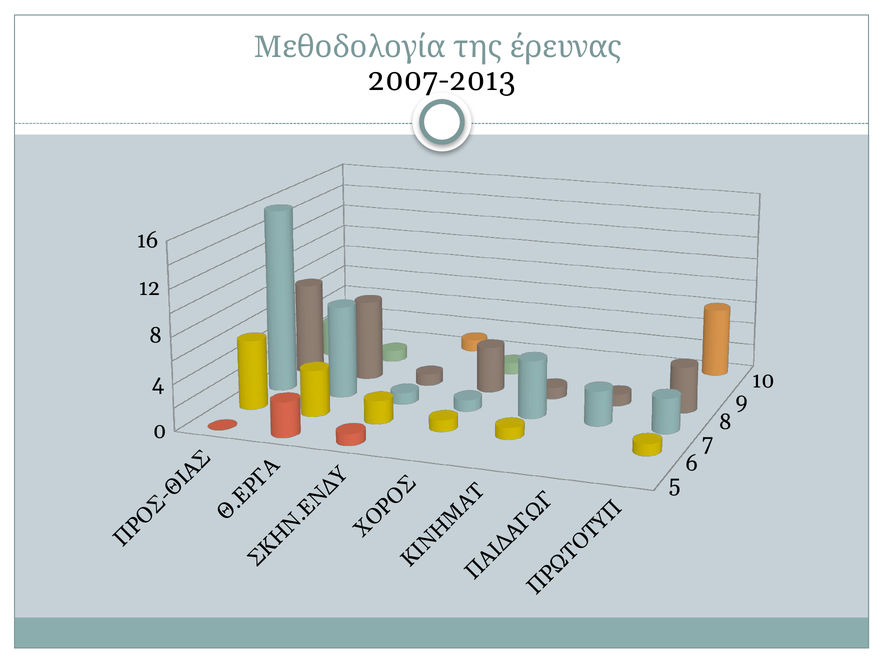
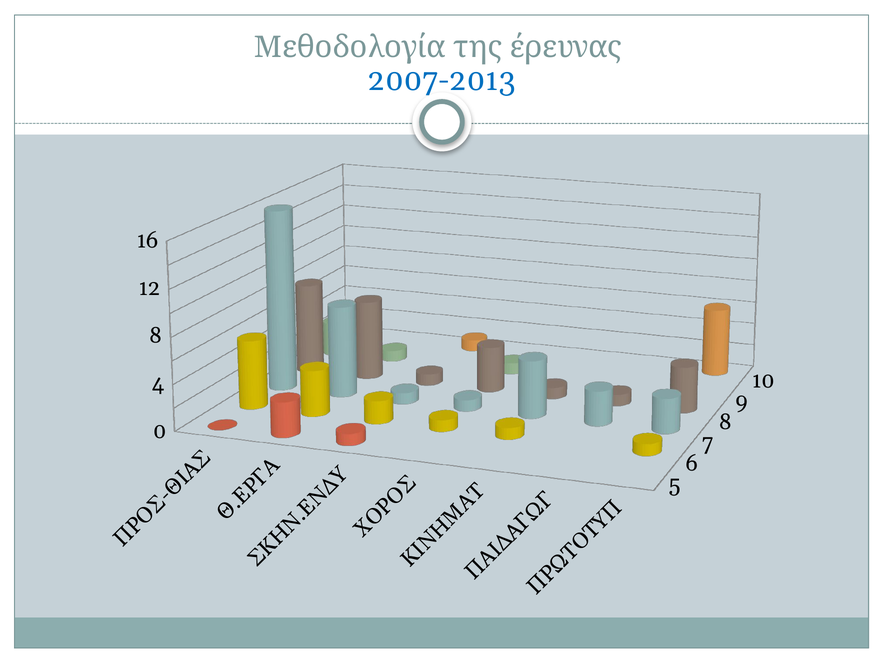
2007-2013 colour: black -> blue
